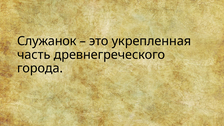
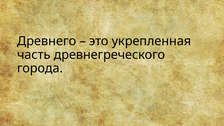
Служанок: Служанок -> Древнего
